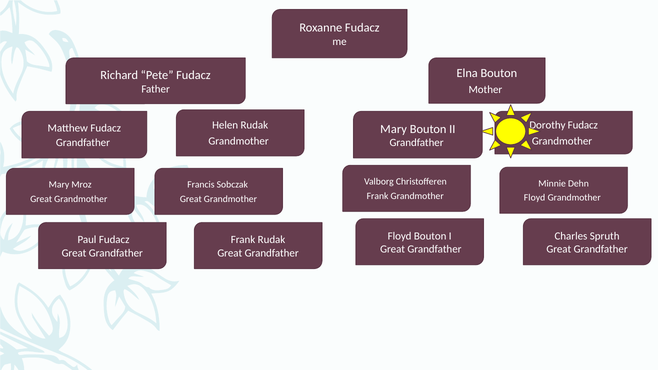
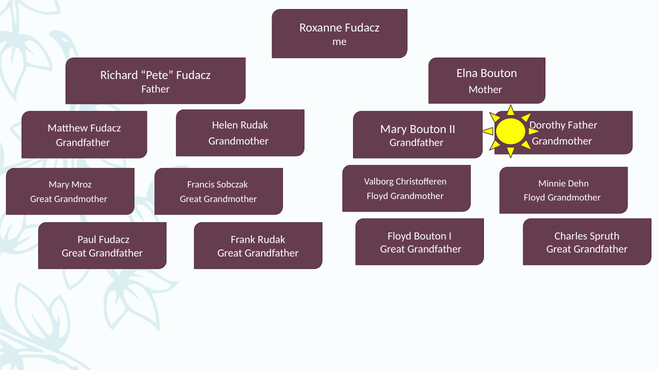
Fudacz at (583, 125): Fudacz -> Father
Frank at (378, 196): Frank -> Floyd
